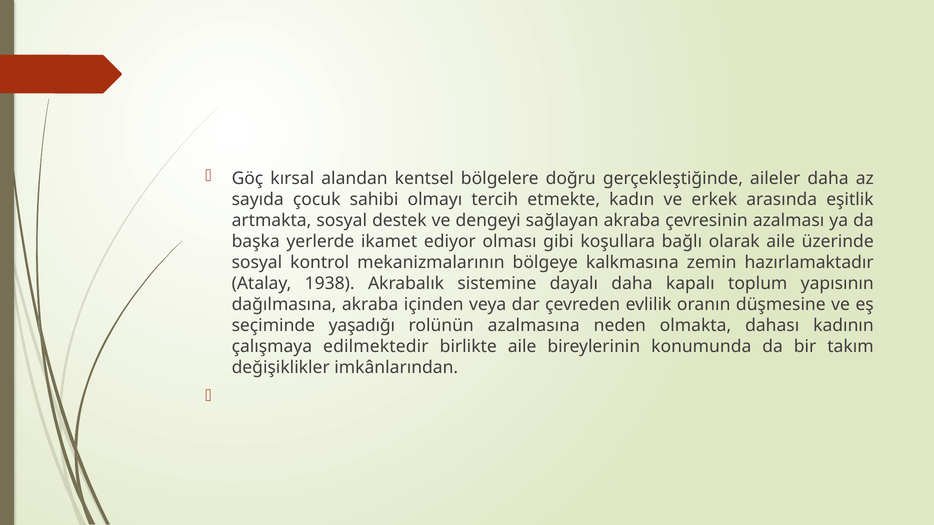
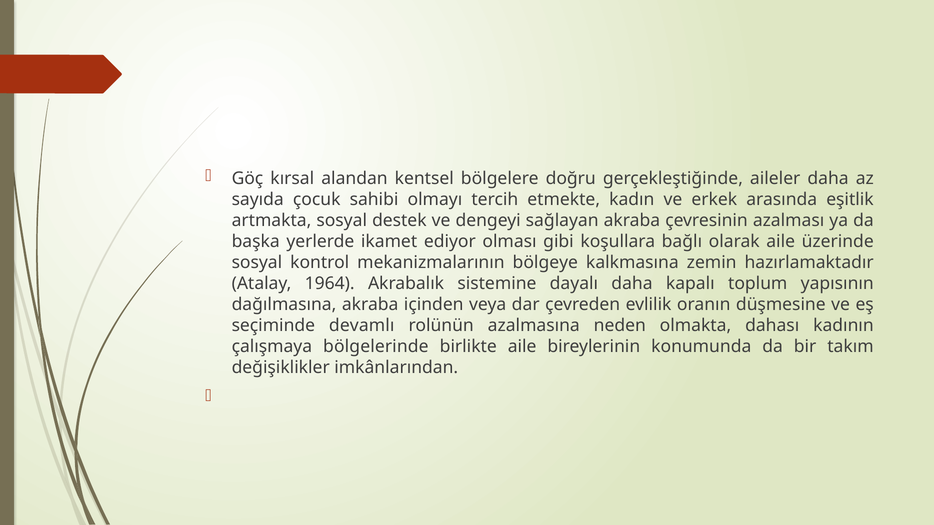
1938: 1938 -> 1964
yaşadığı: yaşadığı -> devamlı
edilmektedir: edilmektedir -> bölgelerinde
